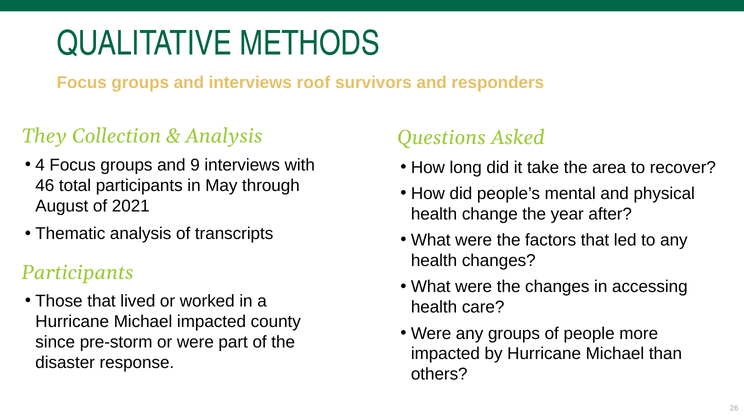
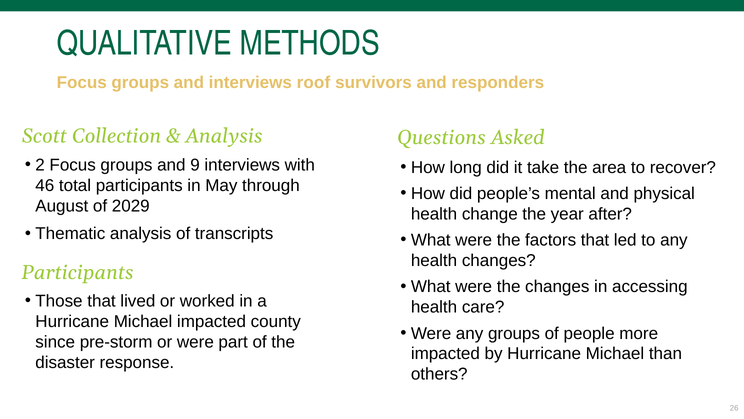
They: They -> Scott
4: 4 -> 2
2021: 2021 -> 2029
